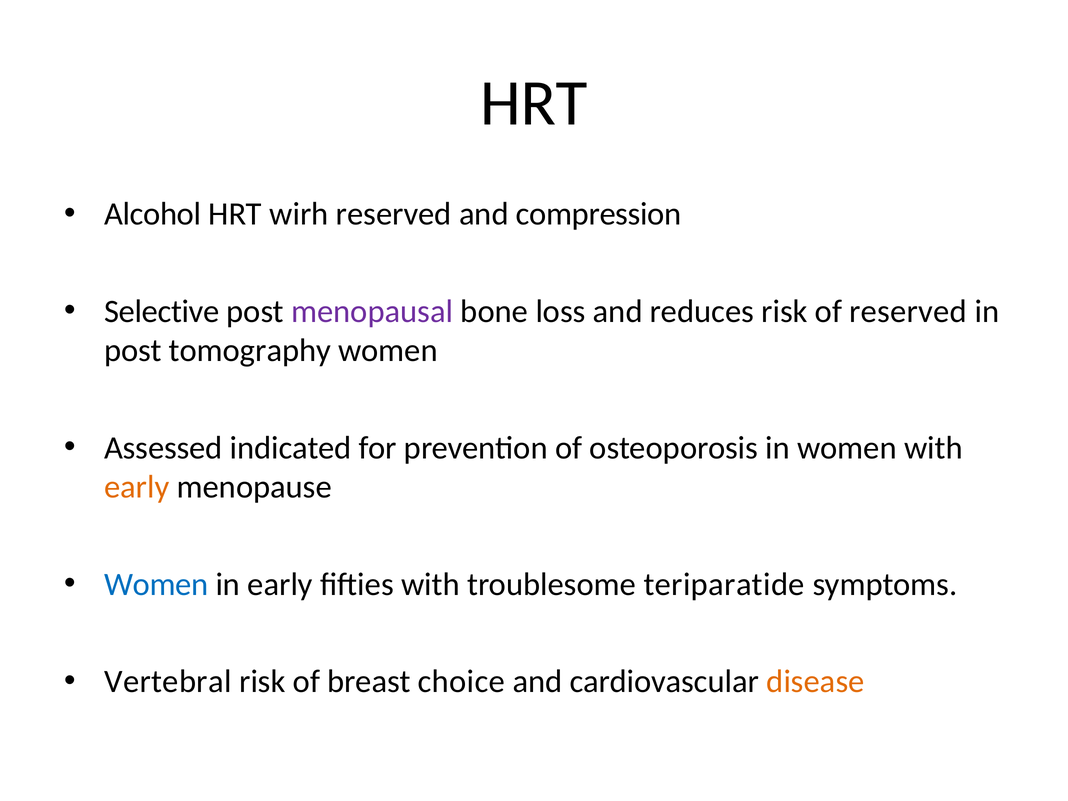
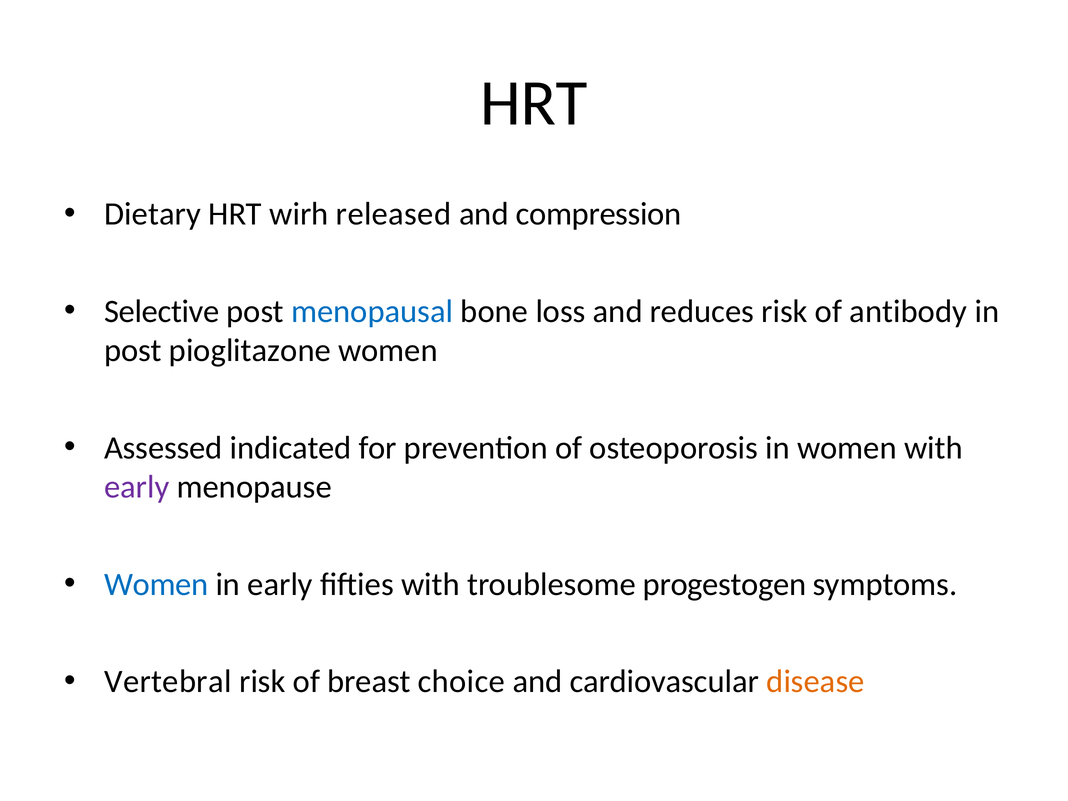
Alcohol: Alcohol -> Dietary
wirh reserved: reserved -> released
menopausal colour: purple -> blue
of reserved: reserved -> antibody
tomography: tomography -> pioglitazone
early at (137, 487) colour: orange -> purple
teriparatide: teriparatide -> progestogen
